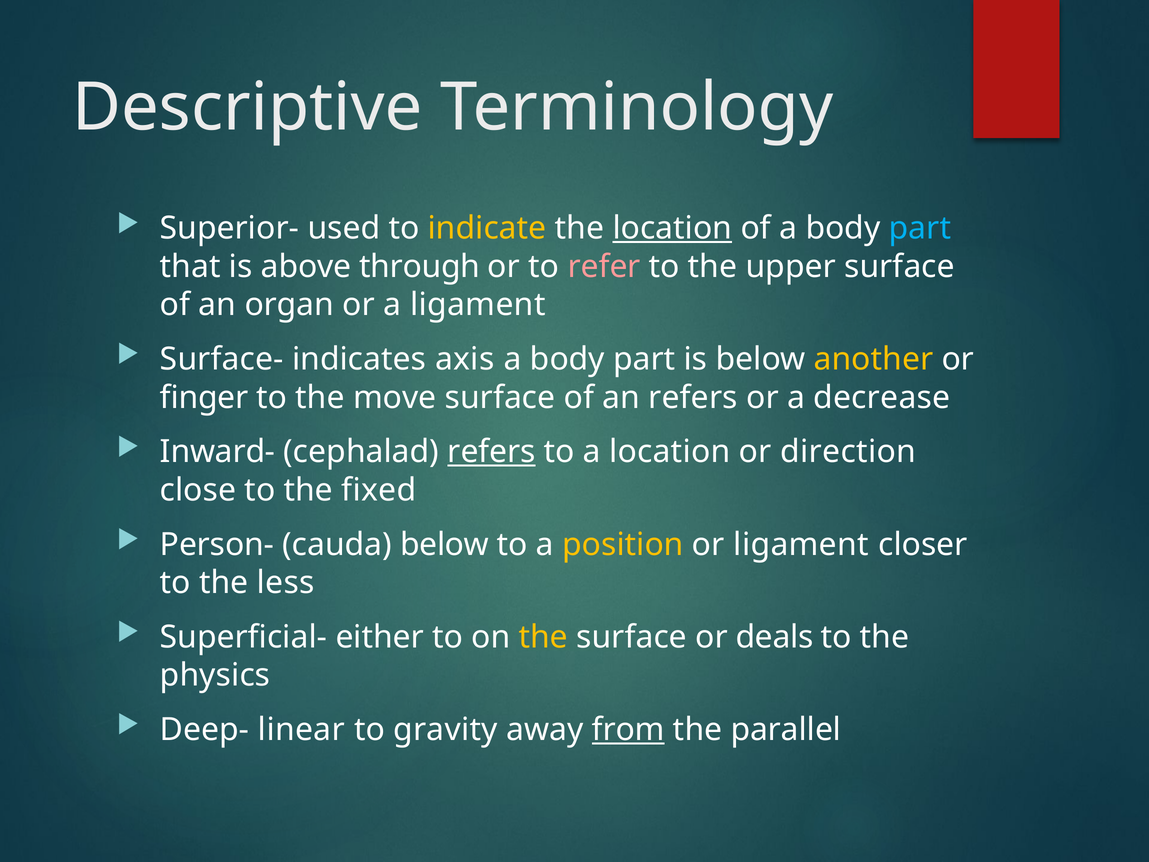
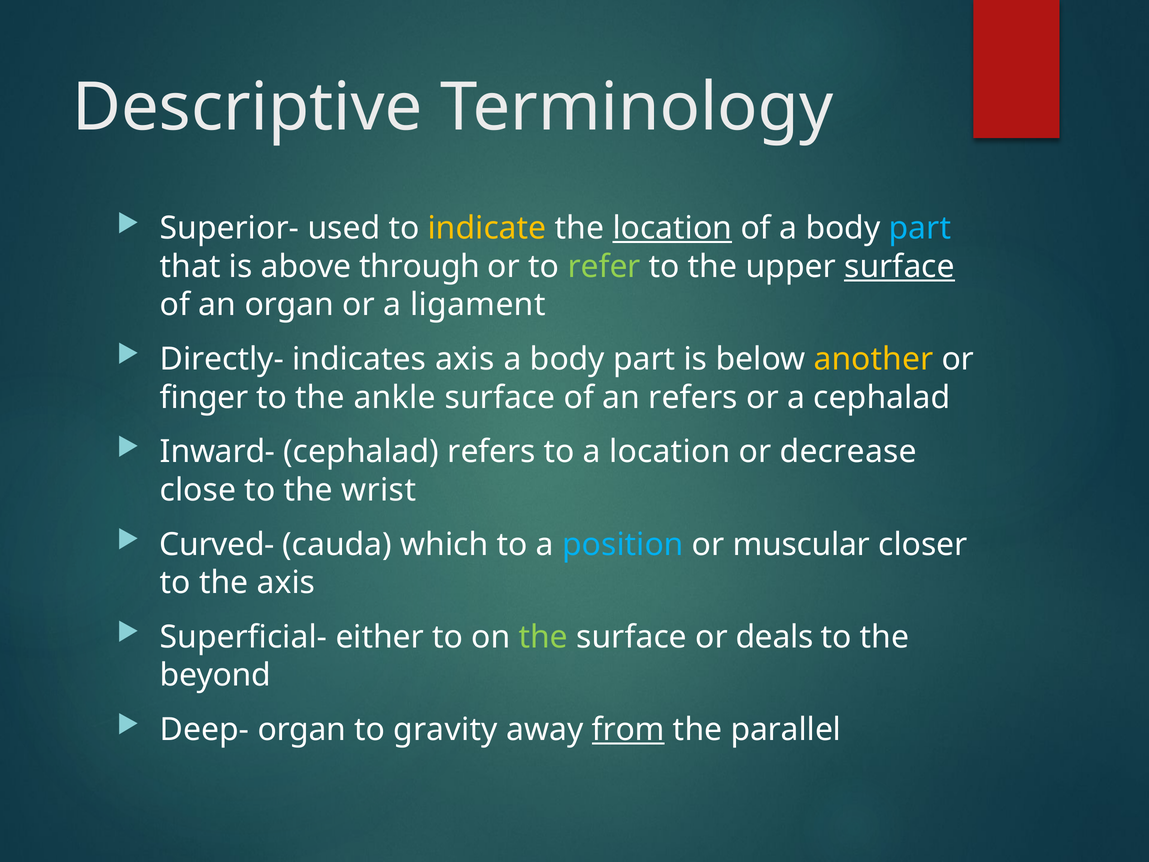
refer colour: pink -> light green
surface at (900, 267) underline: none -> present
Surface-: Surface- -> Directly-
move: move -> ankle
a decrease: decrease -> cephalad
refers at (492, 452) underline: present -> none
direction: direction -> decrease
fixed: fixed -> wrist
Person-: Person- -> Curved-
cauda below: below -> which
position colour: yellow -> light blue
or ligament: ligament -> muscular
the less: less -> axis
the at (543, 637) colour: yellow -> light green
physics: physics -> beyond
Deep- linear: linear -> organ
